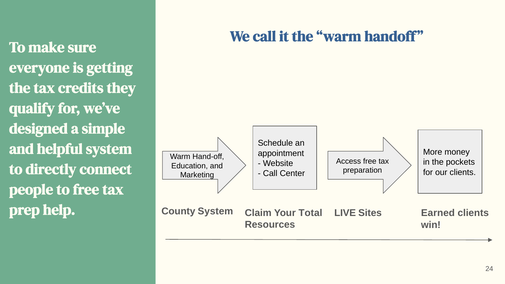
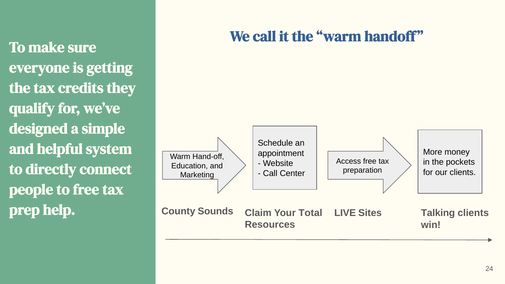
County System: System -> Sounds
Earned: Earned -> Talking
